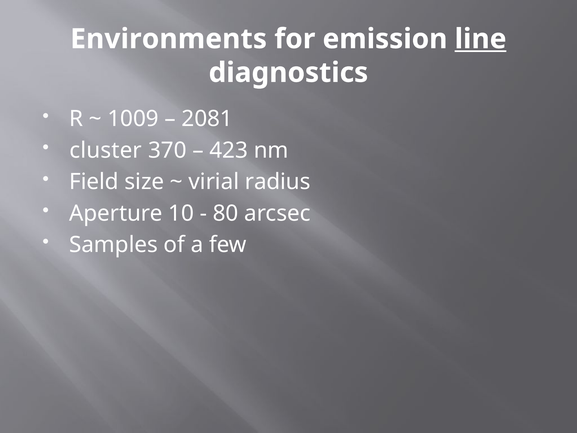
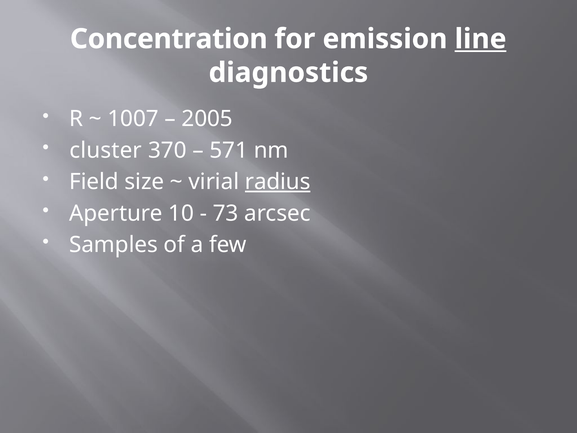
Environments: Environments -> Concentration
1009: 1009 -> 1007
2081: 2081 -> 2005
423: 423 -> 571
radius underline: none -> present
80: 80 -> 73
